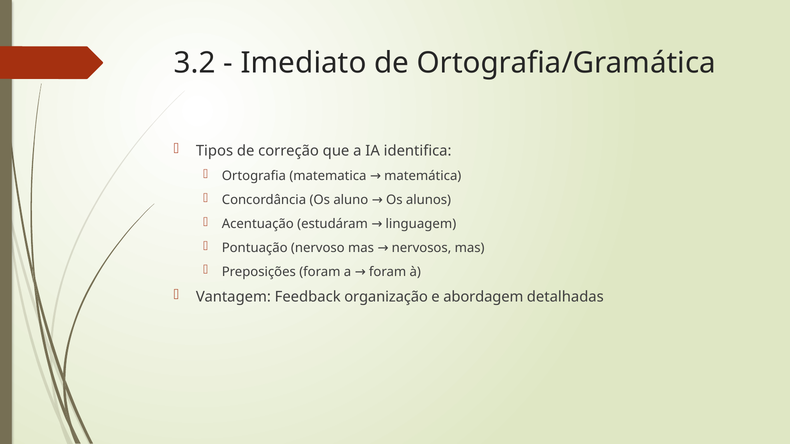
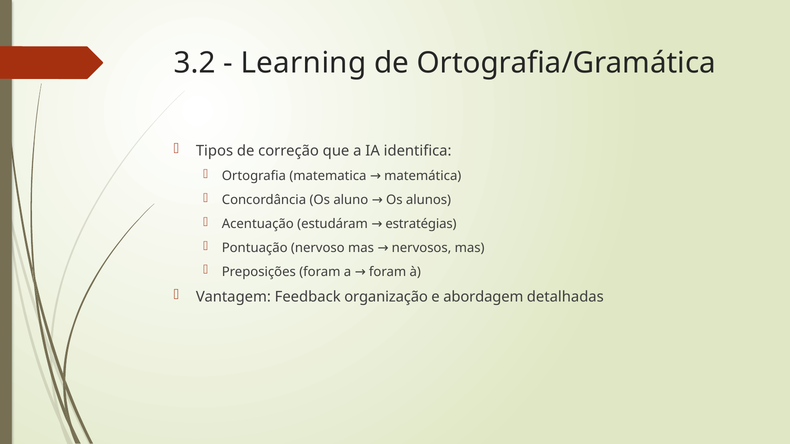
Imediato: Imediato -> Learning
linguagem: linguagem -> estratégias
